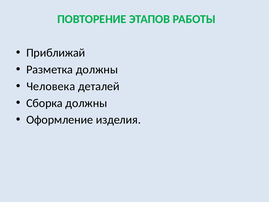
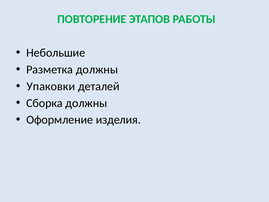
Приближай: Приближай -> Небольшие
Человека: Человека -> Упаковки
